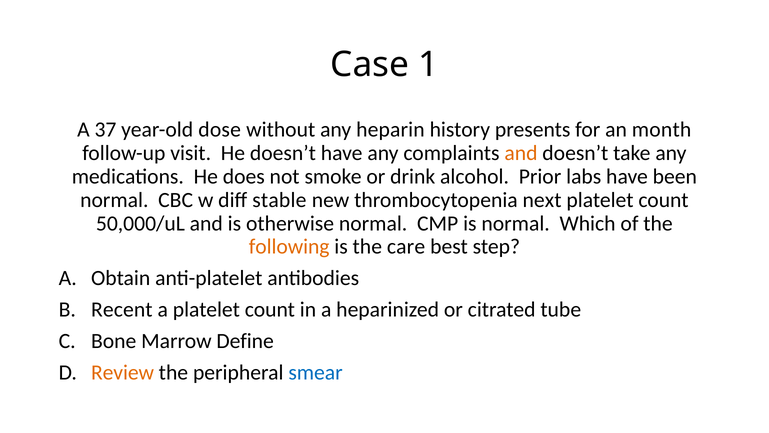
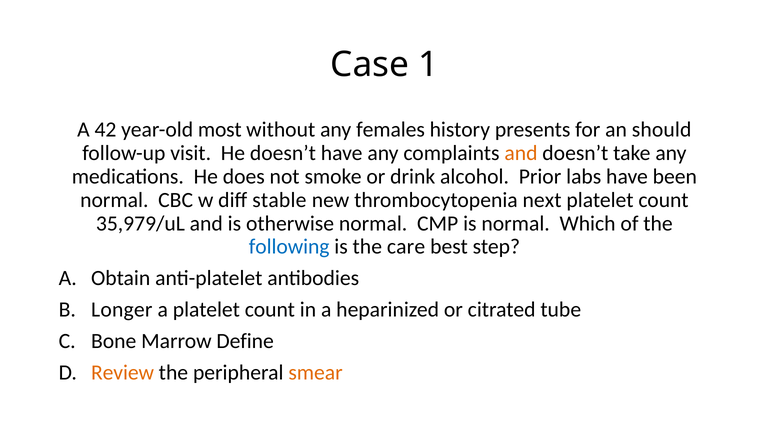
37: 37 -> 42
dose: dose -> most
heparin: heparin -> females
month: month -> should
50,000/uL: 50,000/uL -> 35,979/uL
following colour: orange -> blue
Recent: Recent -> Longer
smear colour: blue -> orange
